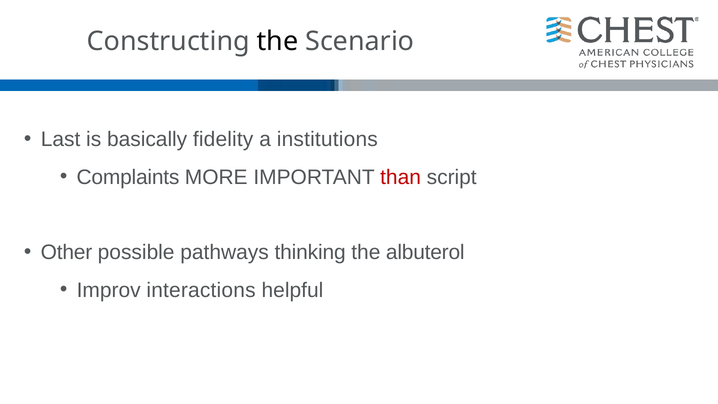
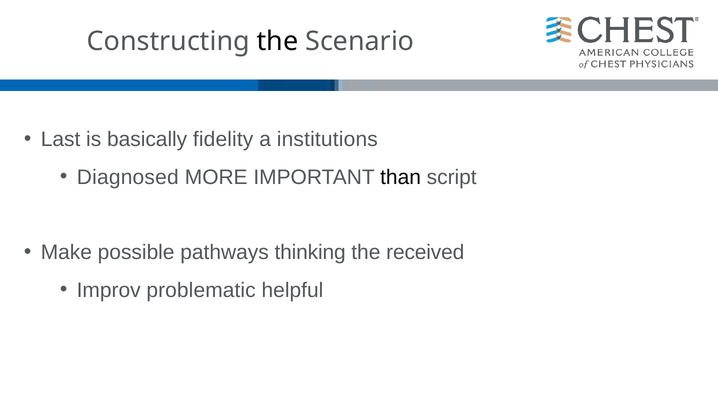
Complaints: Complaints -> Diagnosed
than colour: red -> black
Other: Other -> Make
albuterol: albuterol -> received
interactions: interactions -> problematic
